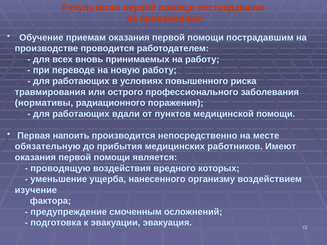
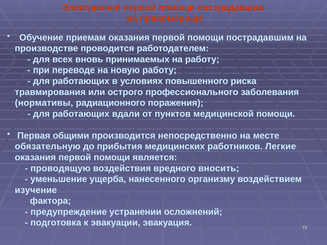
Результатам: Результатам -> Электронной
напоить: напоить -> общими
Имеют: Имеют -> Легкие
которых: которых -> вносить
смоченным: смоченным -> устранении
